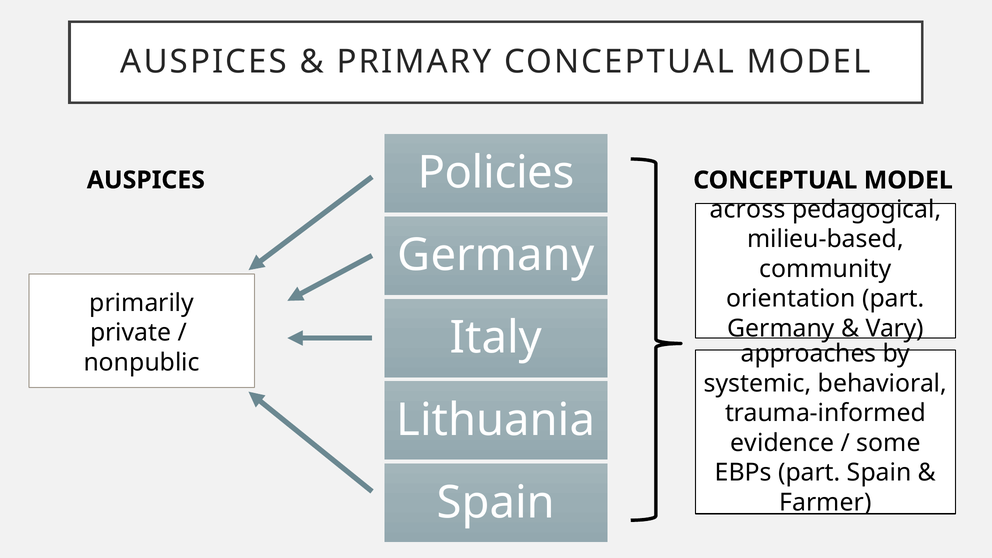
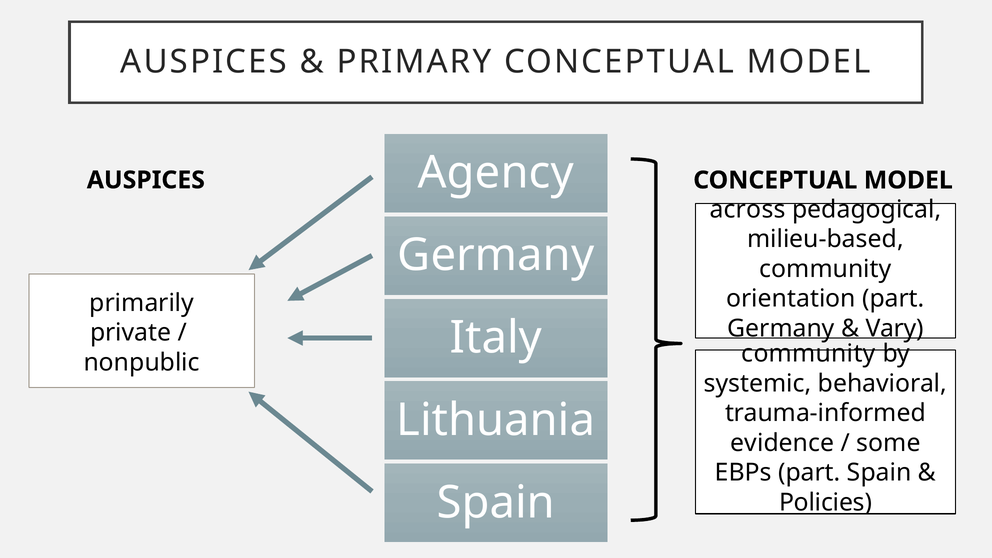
Policies: Policies -> Agency
approaches at (809, 354): approaches -> community
Farmer: Farmer -> Policies
